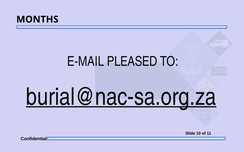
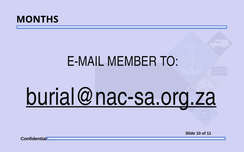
PLEASED: PLEASED -> MEMBER
